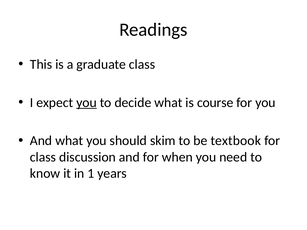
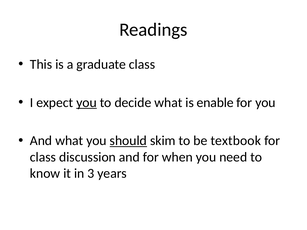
course: course -> enable
should underline: none -> present
1: 1 -> 3
